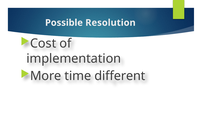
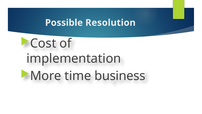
different: different -> business
